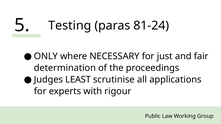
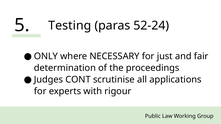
81-24: 81-24 -> 52-24
LEAST: LEAST -> CONT
